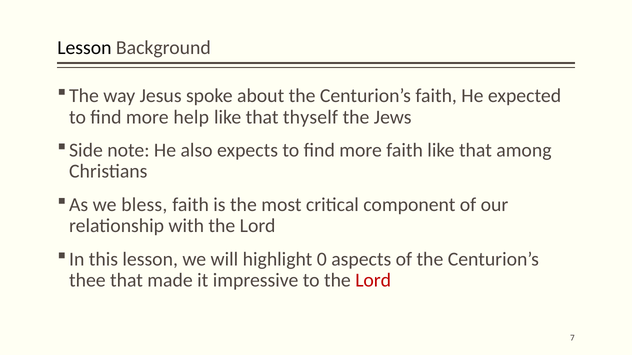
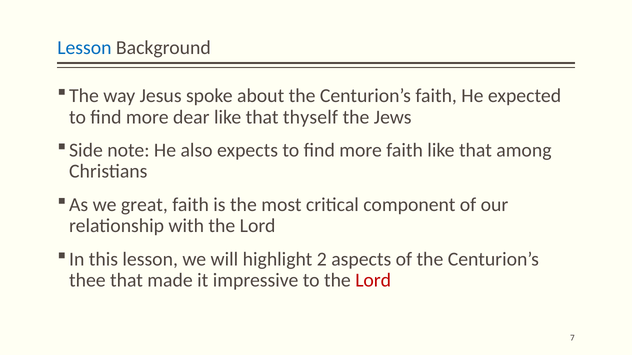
Lesson at (84, 48) colour: black -> blue
help: help -> dear
bless: bless -> great
0: 0 -> 2
